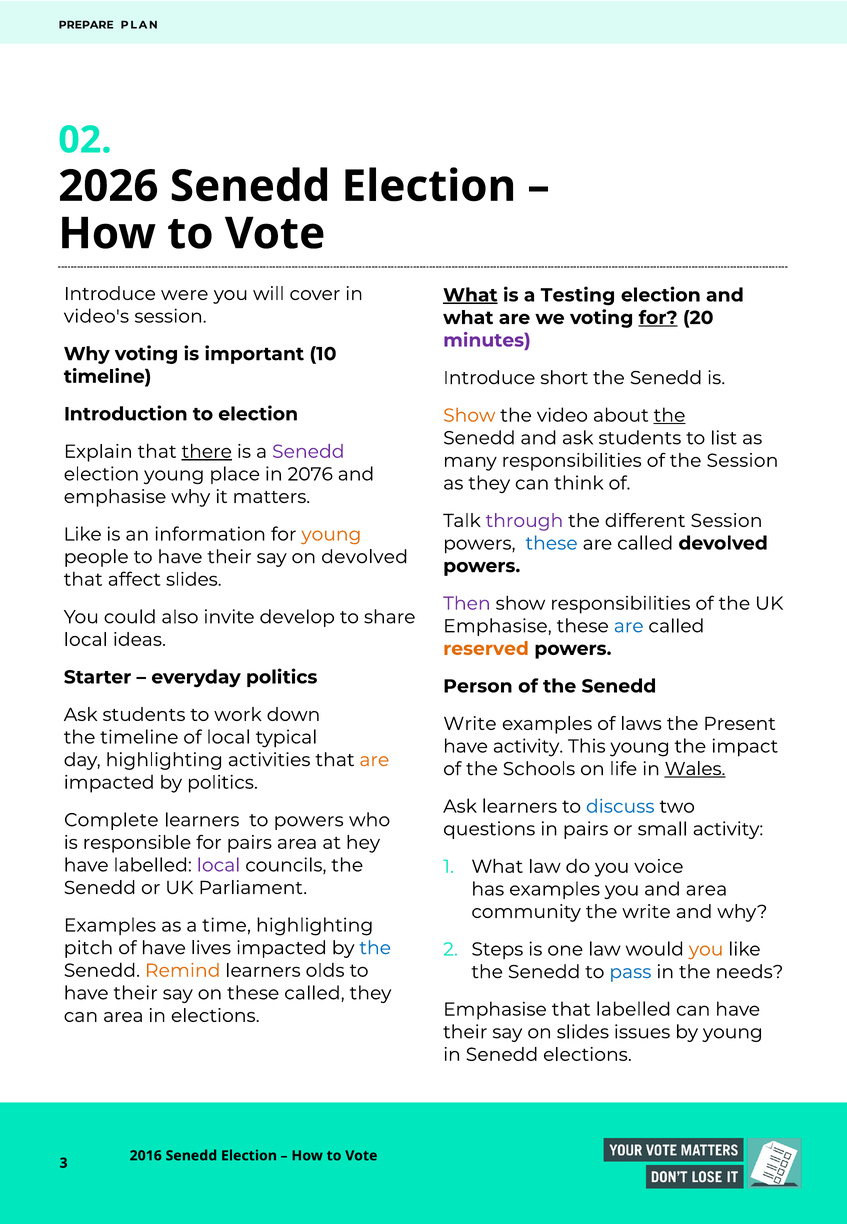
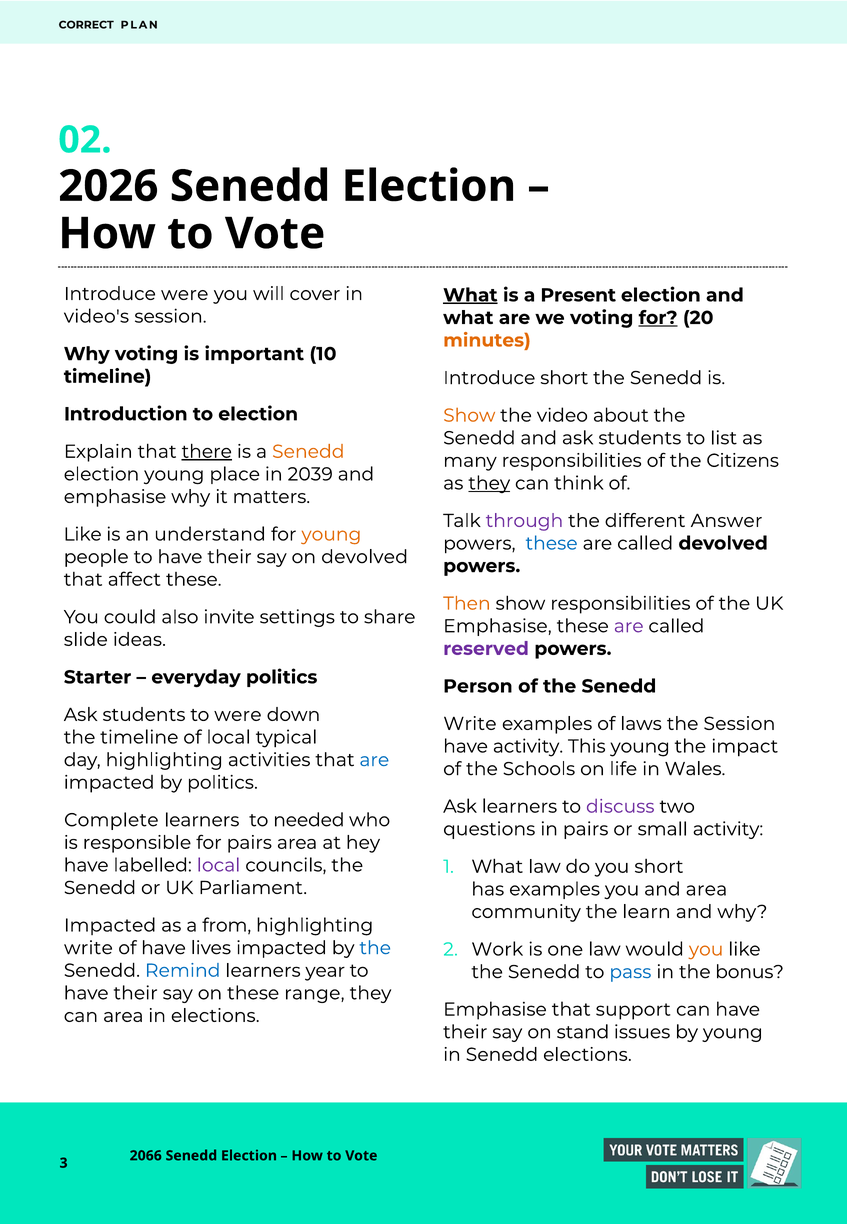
PREPARE: PREPARE -> CORRECT
Testing: Testing -> Present
minutes colour: purple -> orange
the at (669, 415) underline: present -> none
Senedd at (308, 451) colour: purple -> orange
the Session: Session -> Citizens
2076: 2076 -> 2039
they at (489, 483) underline: none -> present
different Session: Session -> Answer
information: information -> understand
affect slides: slides -> these
Then colour: purple -> orange
develop: develop -> settings
are at (629, 626) colour: blue -> purple
local at (86, 639): local -> slide
reserved colour: orange -> purple
to work: work -> were
the Present: Present -> Session
are at (374, 760) colour: orange -> blue
Wales underline: present -> none
discuss colour: blue -> purple
to powers: powers -> needed
you voice: voice -> short
the write: write -> learn
Examples at (110, 925): Examples -> Impacted
time: time -> from
pitch at (88, 948): pitch -> write
Steps: Steps -> Work
Remind colour: orange -> blue
olds: olds -> year
needs: needs -> bonus
these called: called -> range
that labelled: labelled -> support
on slides: slides -> stand
2016: 2016 -> 2066
